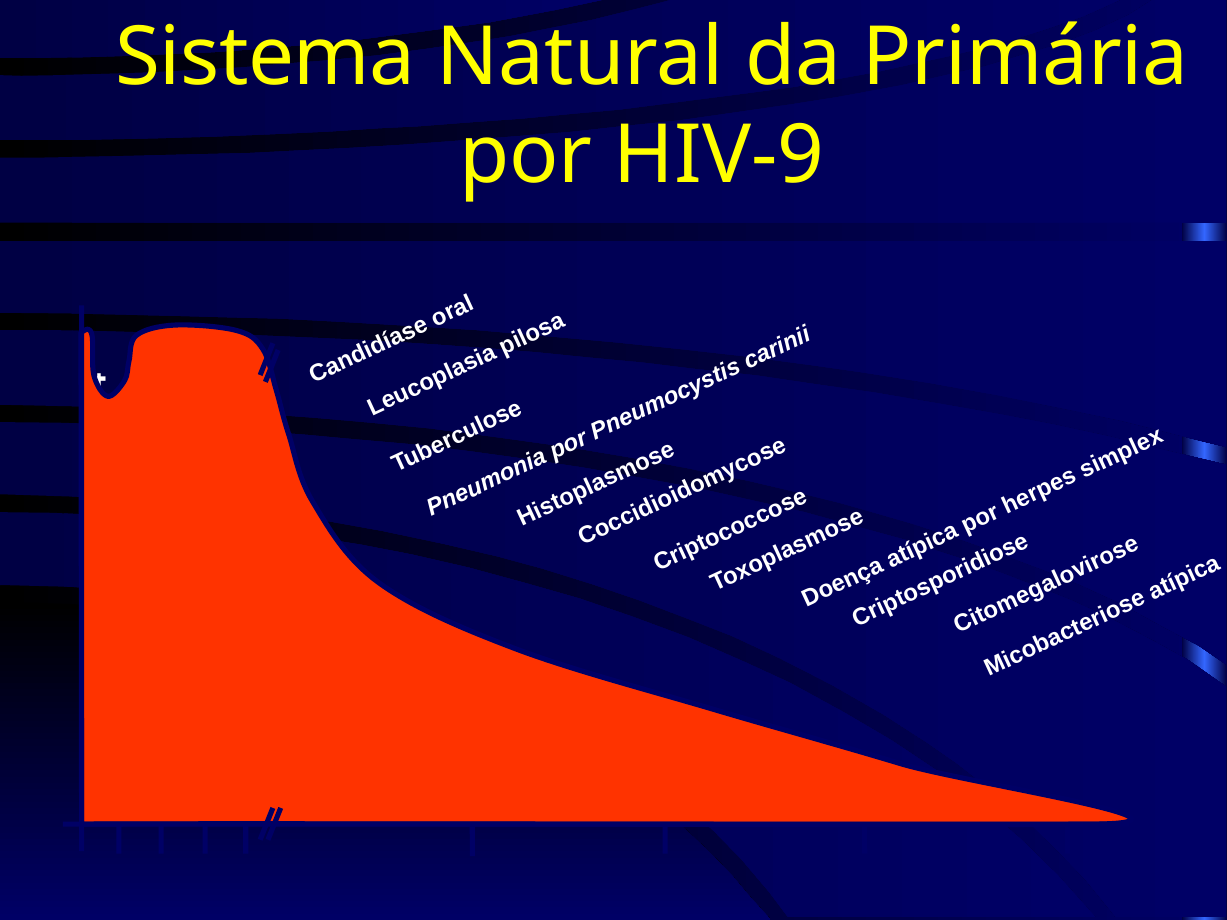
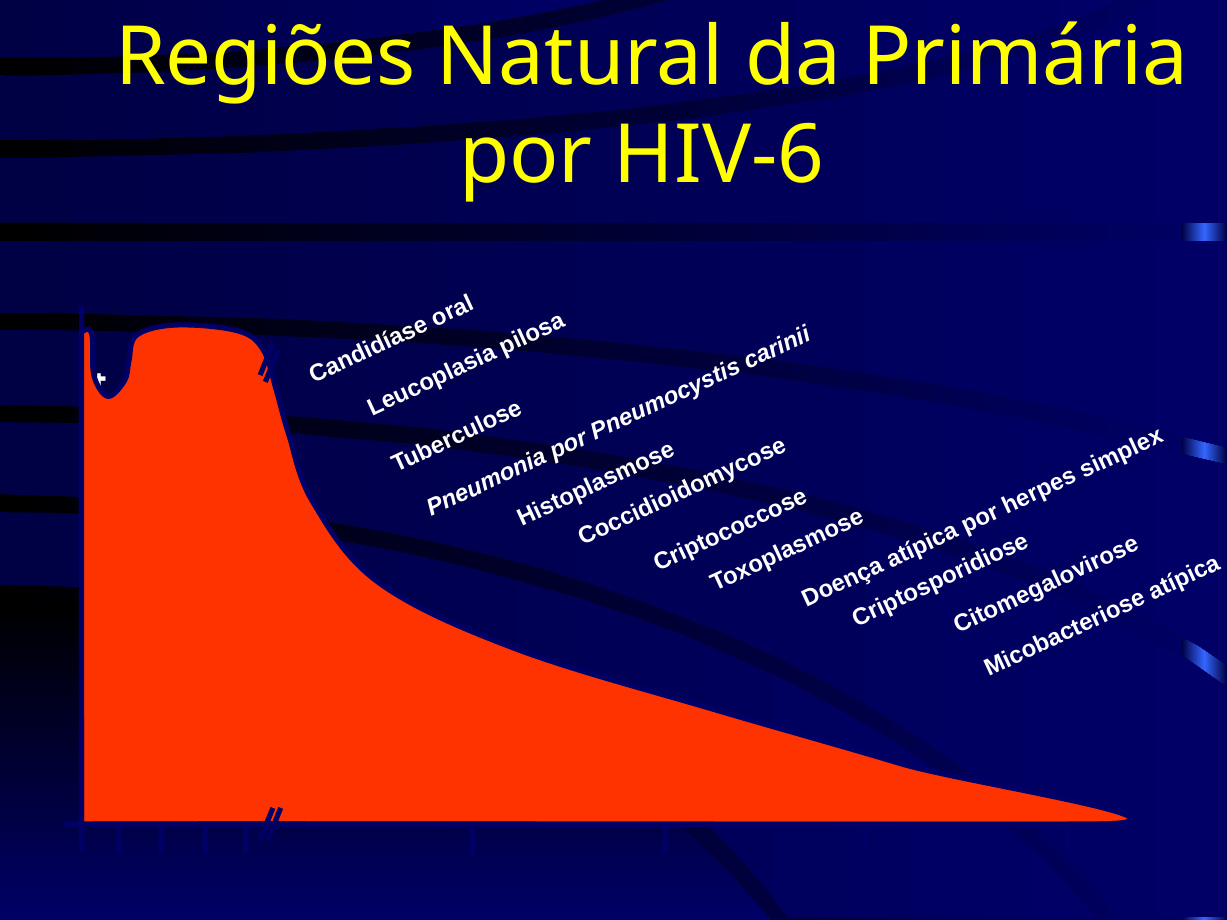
Sistema: Sistema -> Regiões
HIV-9: HIV-9 -> HIV-6
